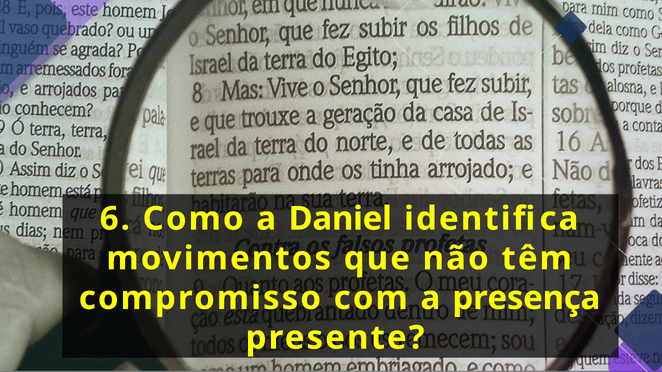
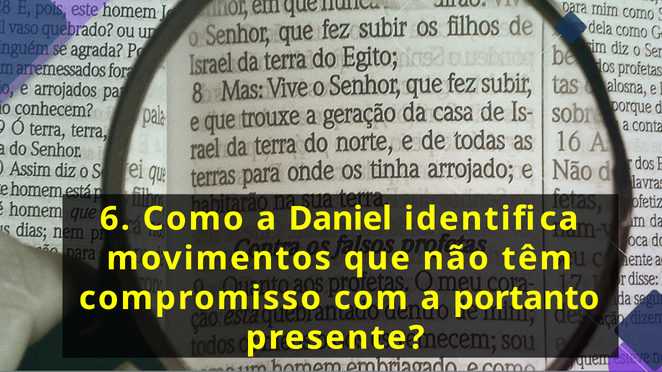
presença: presença -> portanto
